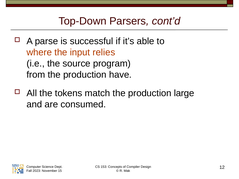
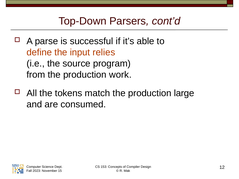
where: where -> define
have: have -> work
